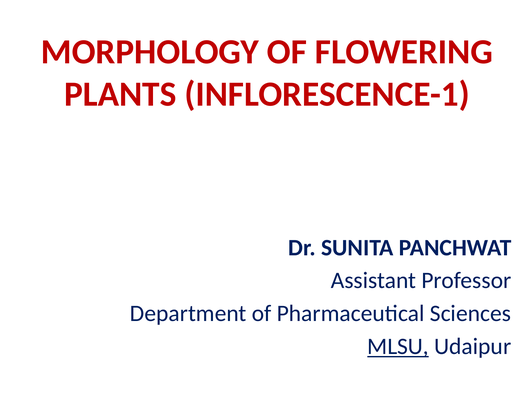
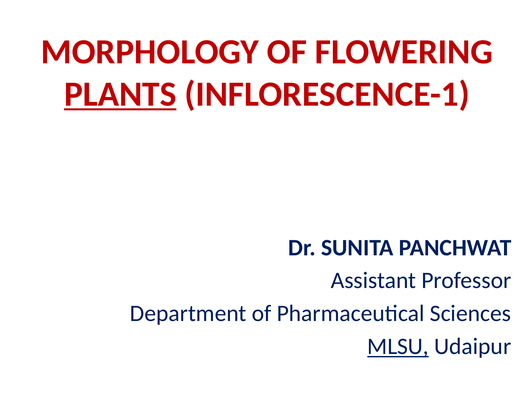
PLANTS underline: none -> present
